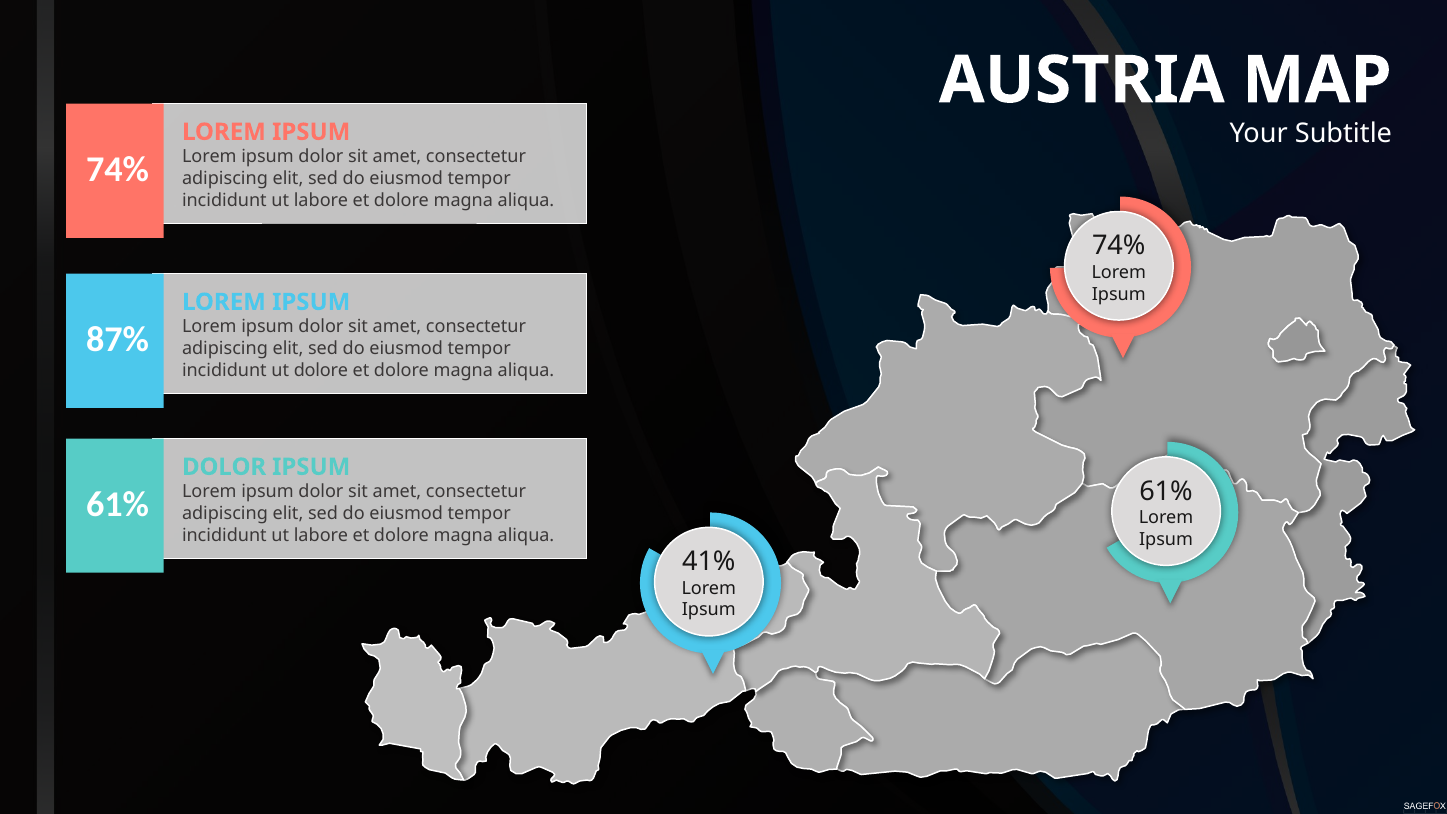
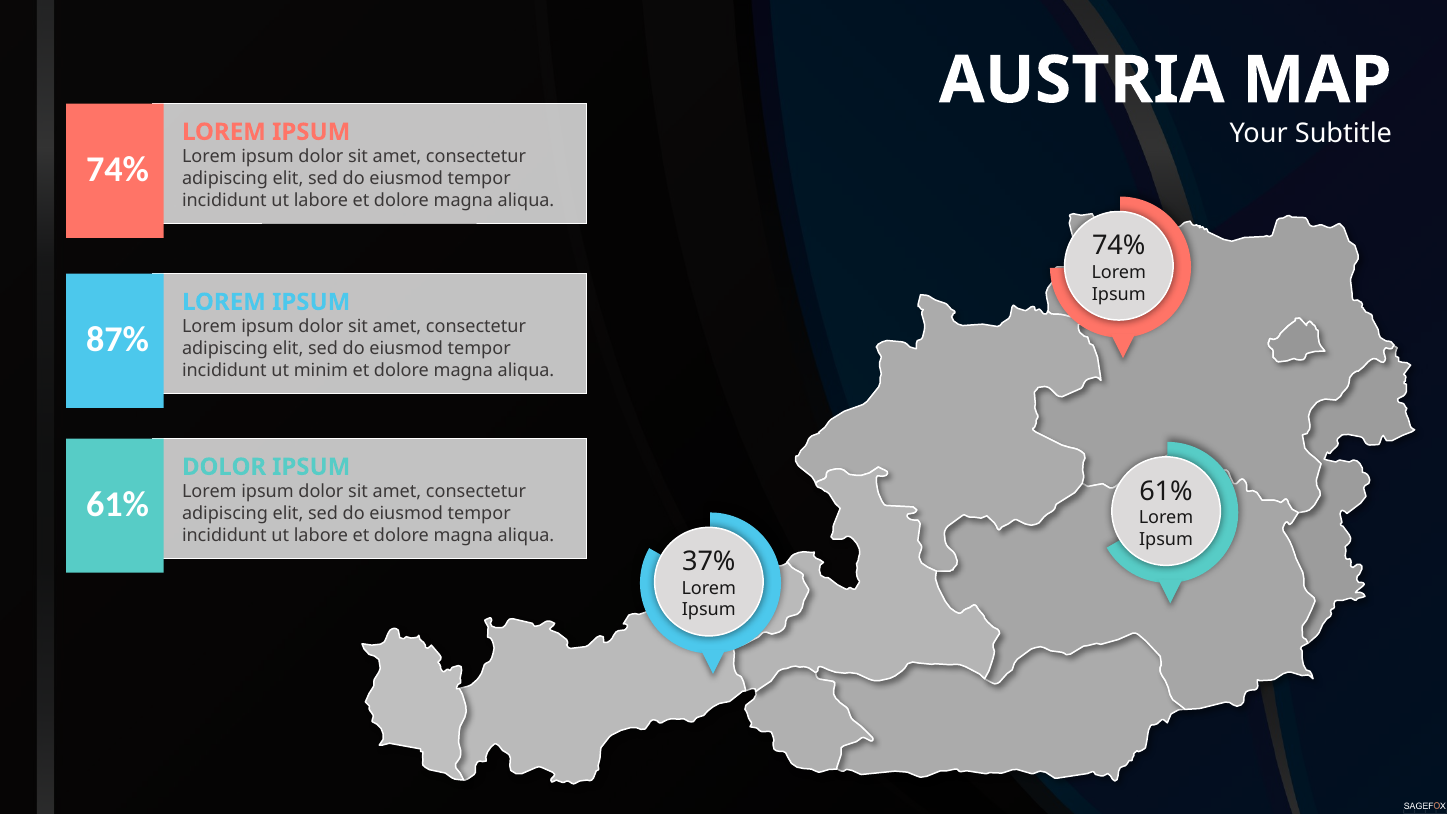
ut dolore: dolore -> minim
41%: 41% -> 37%
